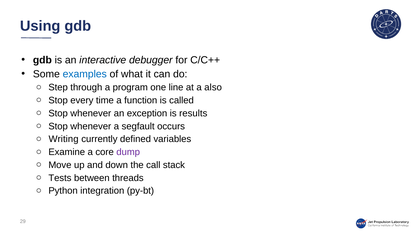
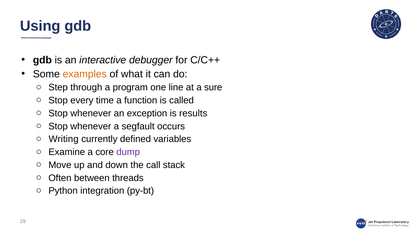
examples colour: blue -> orange
also: also -> sure
Tests: Tests -> Often
